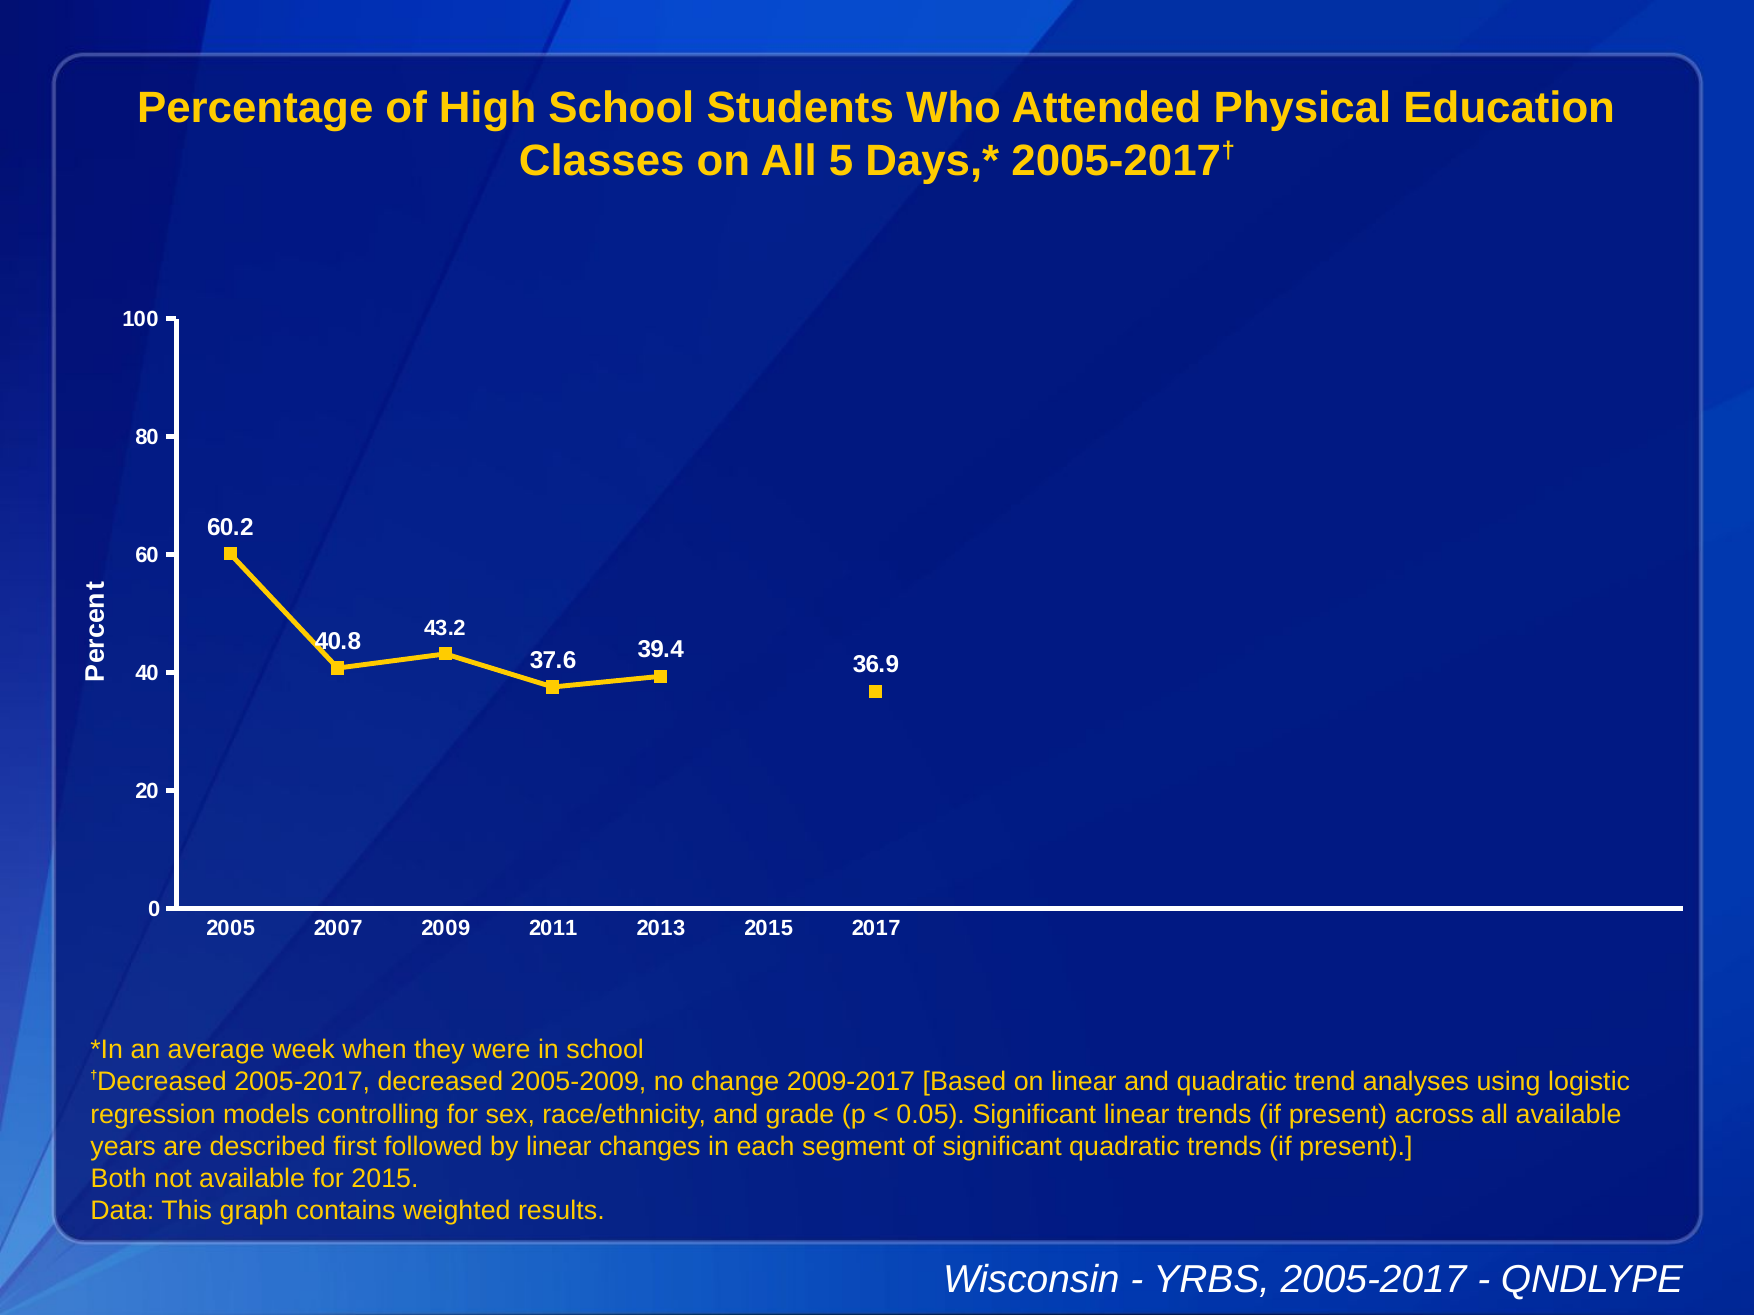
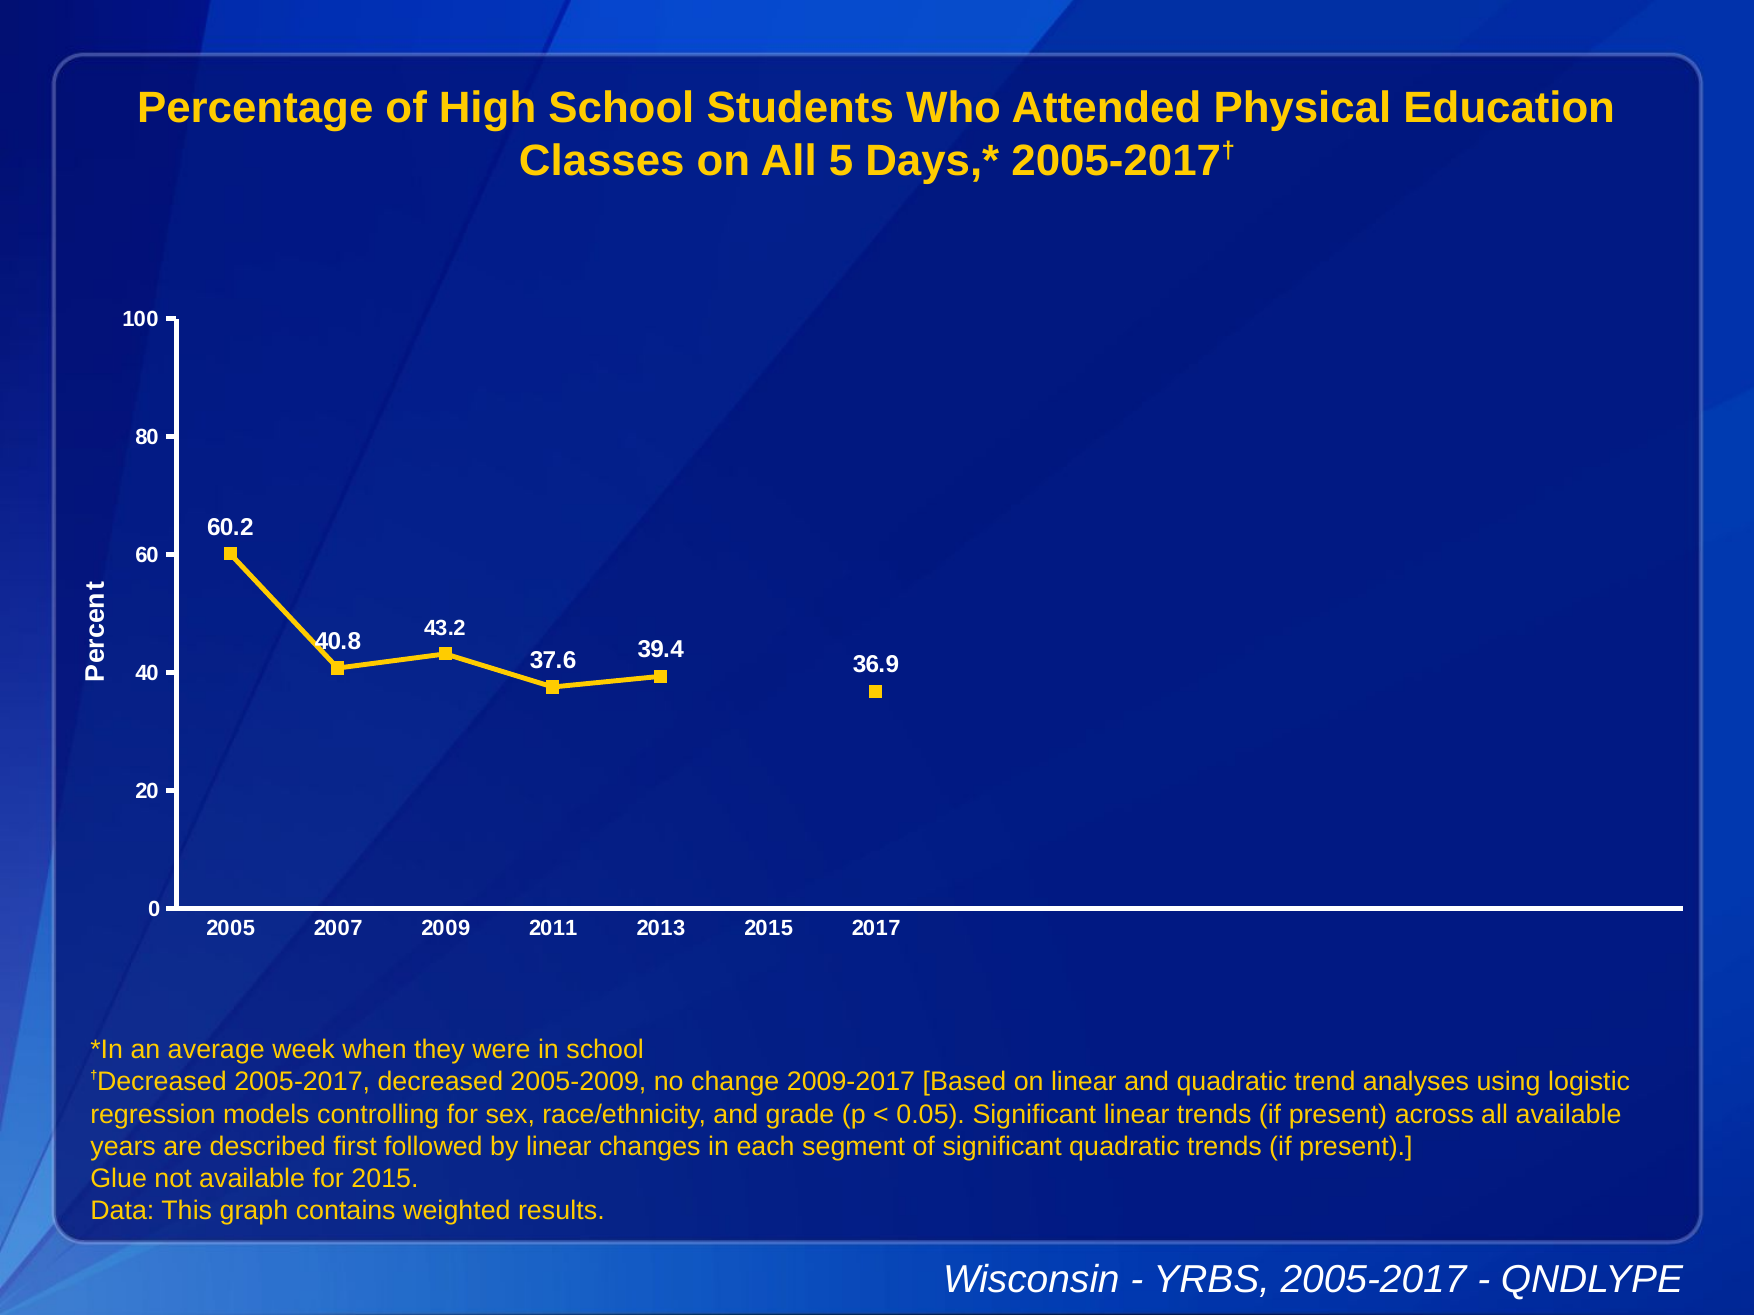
Both: Both -> Glue
